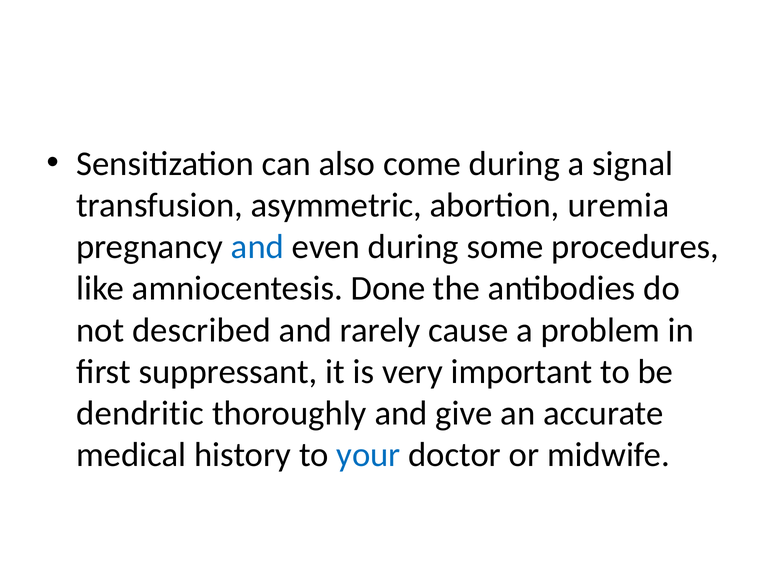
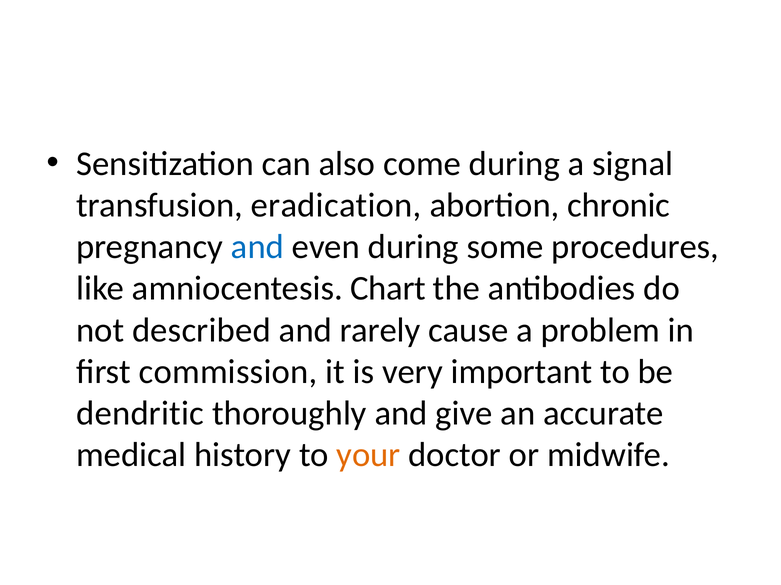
asymmetric: asymmetric -> eradication
uremia: uremia -> chronic
Done: Done -> Chart
suppressant: suppressant -> commission
your colour: blue -> orange
